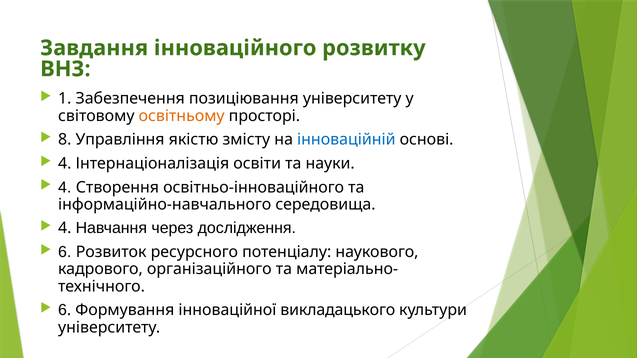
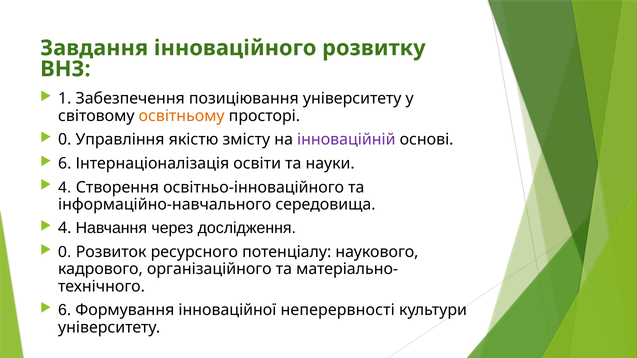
8 at (65, 140): 8 -> 0
інноваційній colour: blue -> purple
4 at (65, 164): 4 -> 6
6 at (65, 252): 6 -> 0
викладацького: викладацького -> неперервності
